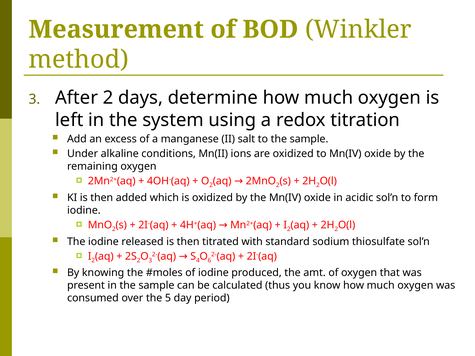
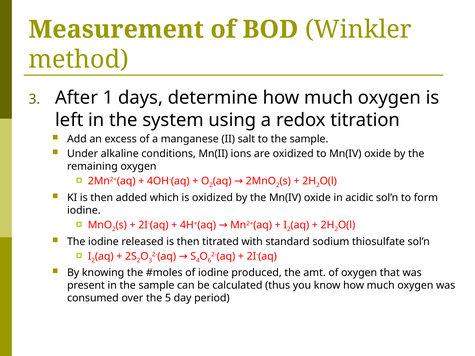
After 2: 2 -> 1
